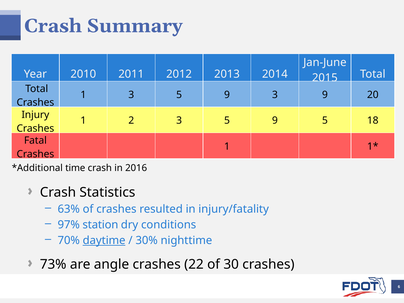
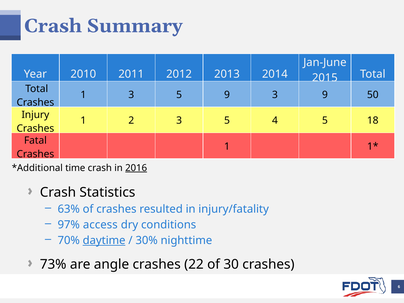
20: 20 -> 50
2 3 5 9: 9 -> 4
2016 underline: none -> present
station: station -> access
